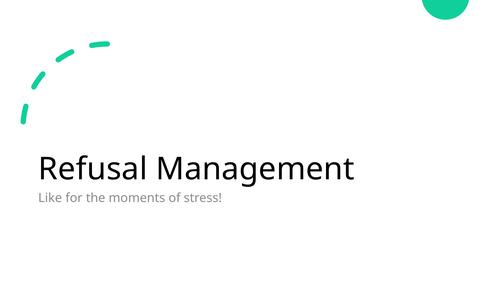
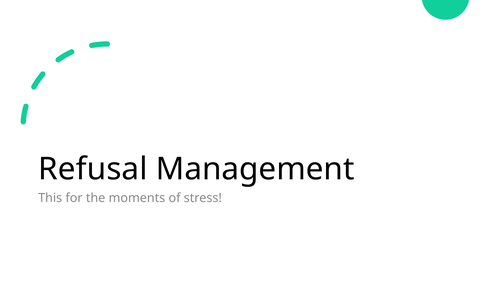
Like: Like -> This
